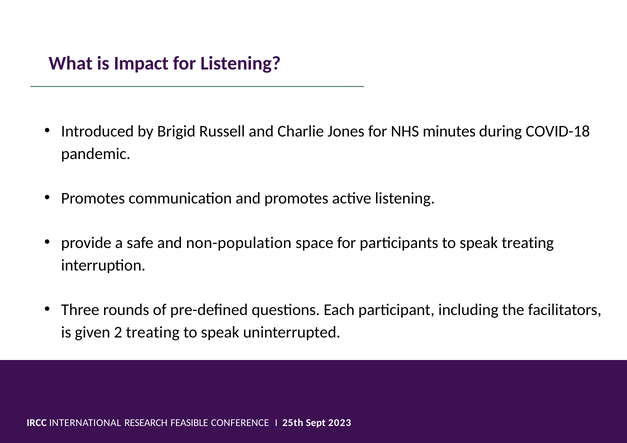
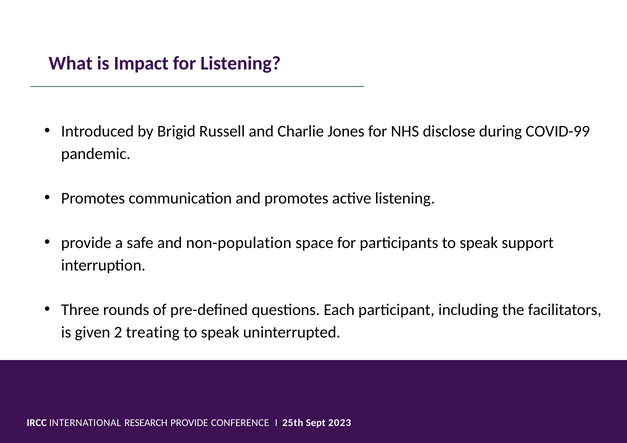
minutes: minutes -> disclose
COVID-18: COVID-18 -> COVID-99
speak treating: treating -> support
RESEARCH FEASIBLE: FEASIBLE -> PROVIDE
